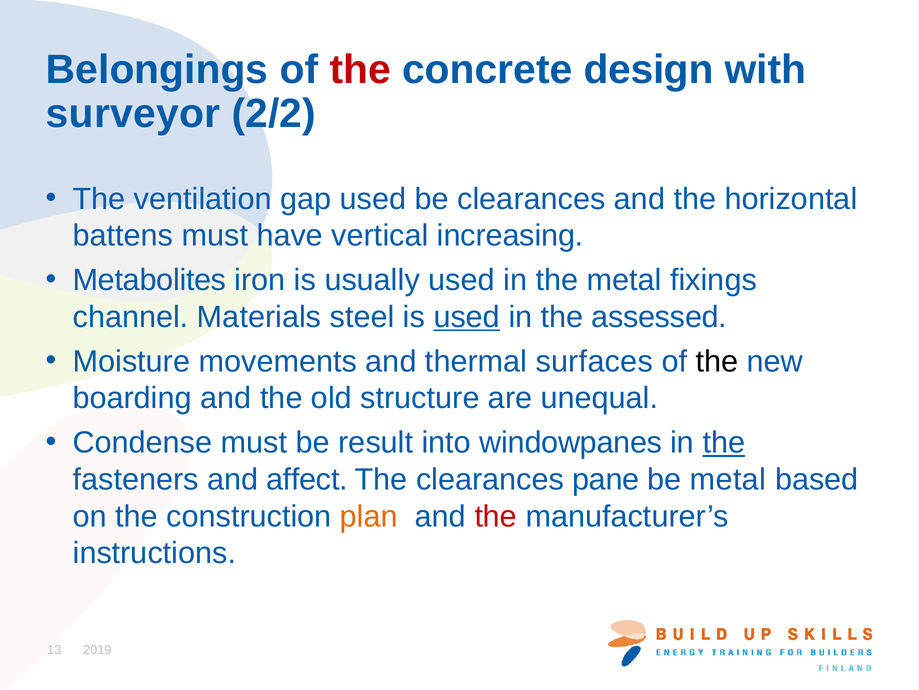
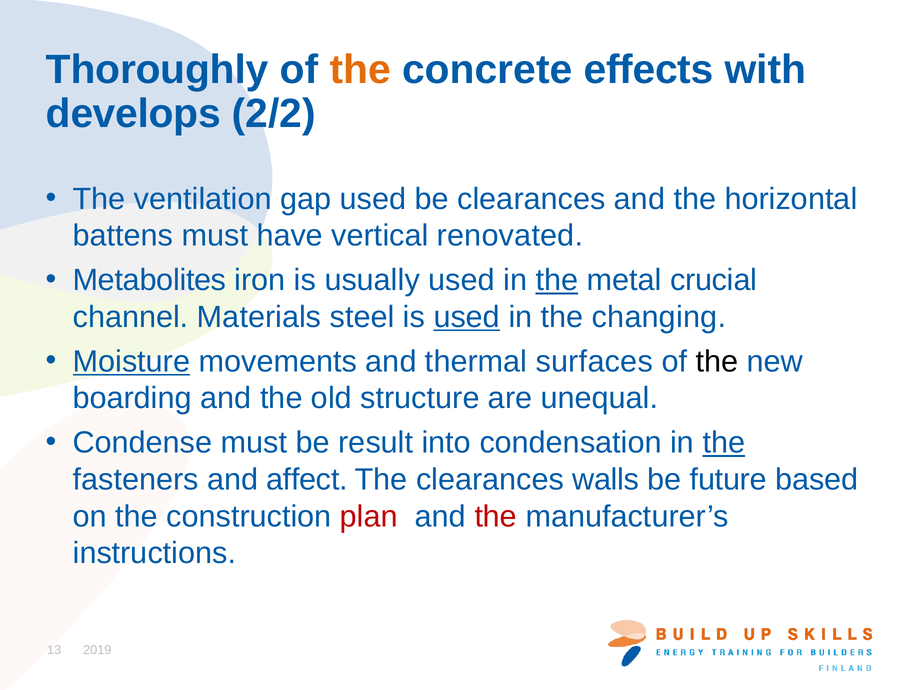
Belongings: Belongings -> Thoroughly
the at (360, 70) colour: red -> orange
design: design -> effects
surveyor: surveyor -> develops
increasing: increasing -> renovated
the at (557, 280) underline: none -> present
fixings: fixings -> crucial
assessed: assessed -> changing
Moisture underline: none -> present
windowpanes: windowpanes -> condensation
pane: pane -> walls
be metal: metal -> future
plan colour: orange -> red
